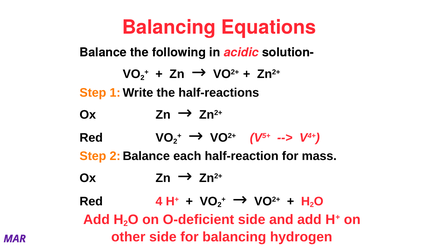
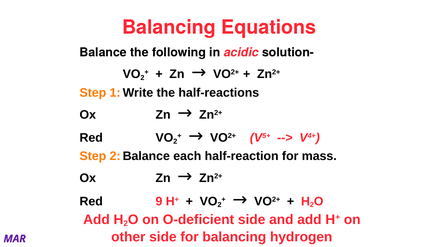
4: 4 -> 9
